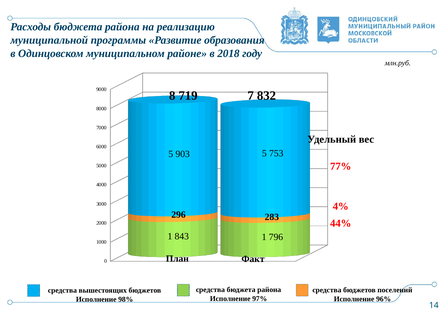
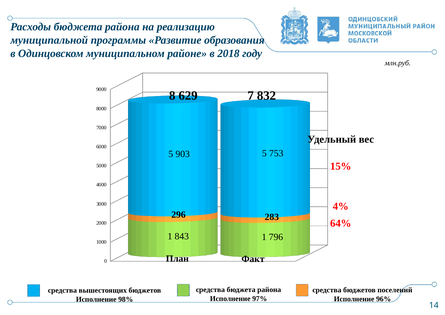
719: 719 -> 629
77%: 77% -> 15%
44%: 44% -> 64%
